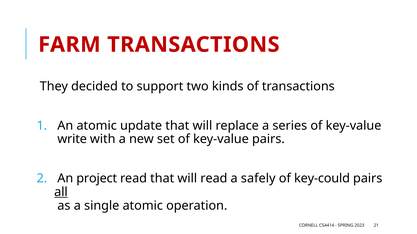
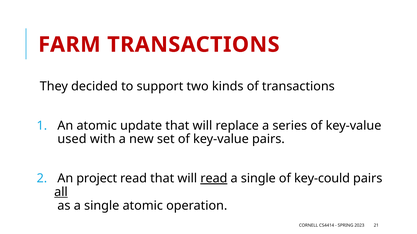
write: write -> used
read at (214, 179) underline: none -> present
safely at (258, 179): safely -> single
